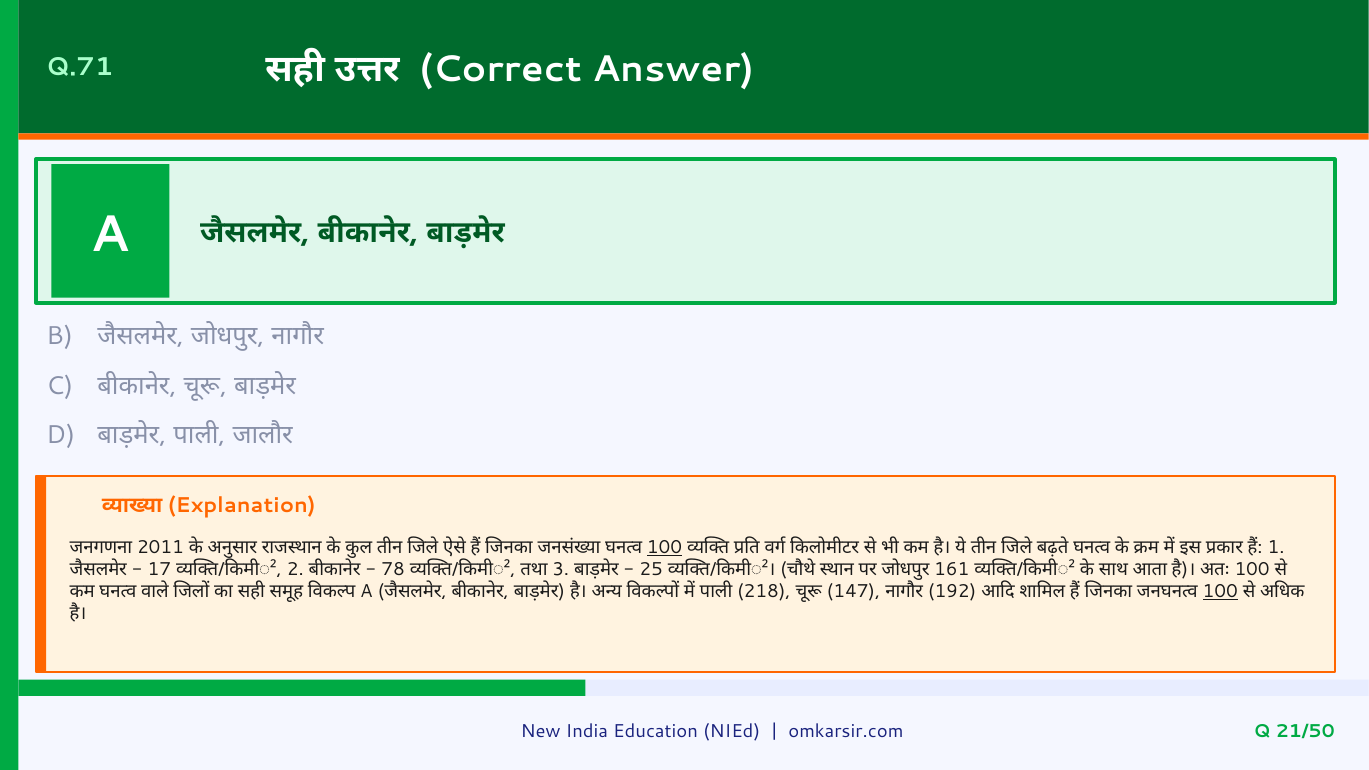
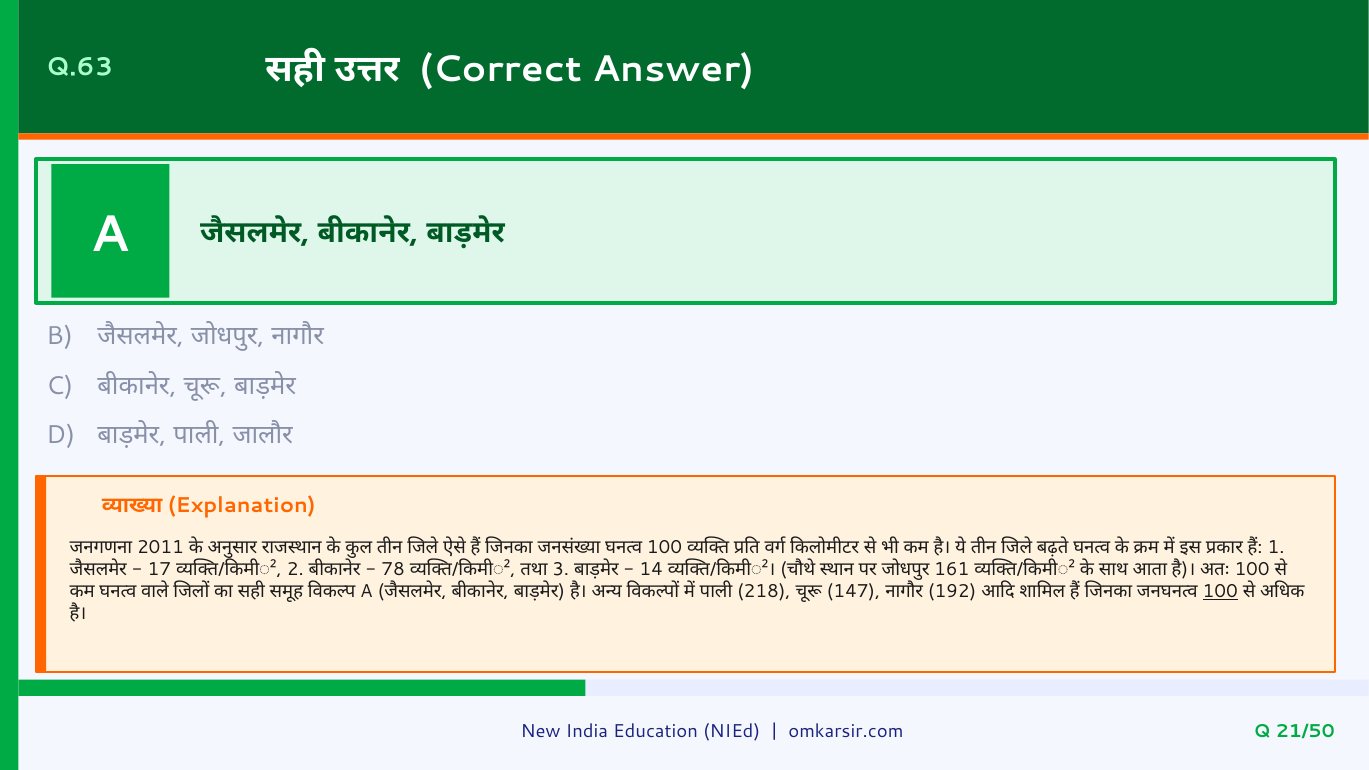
Q.71: Q.71 -> Q.63
100 at (664, 547) underline: present -> none
25: 25 -> 14
